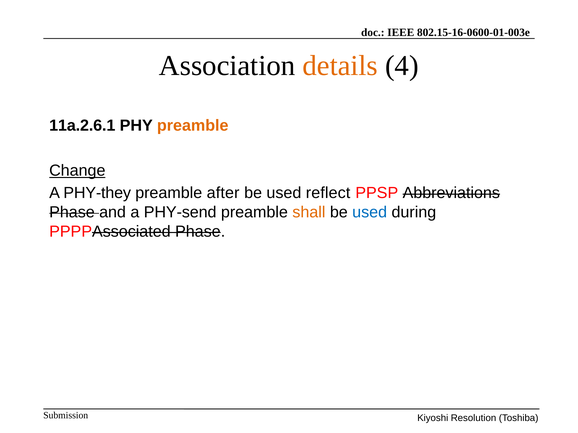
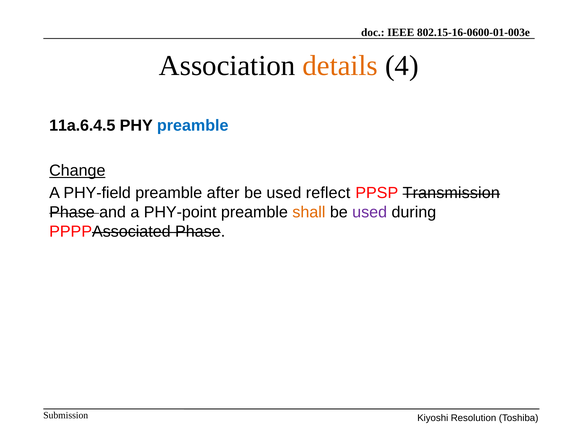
11a.2.6.1: 11a.2.6.1 -> 11a.6.4.5
preamble at (193, 126) colour: orange -> blue
PHY-they: PHY-they -> PHY-field
Abbreviations: Abbreviations -> Transmission
PHY-send: PHY-send -> PHY-point
used at (370, 212) colour: blue -> purple
